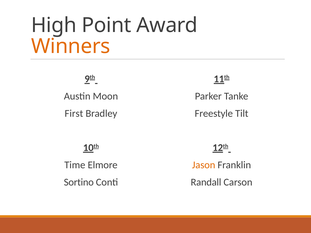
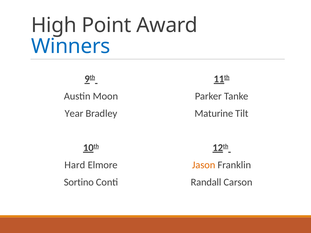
Winners colour: orange -> blue
First: First -> Year
Freestyle: Freestyle -> Maturine
Time: Time -> Hard
